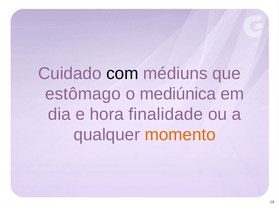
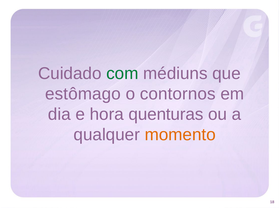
com colour: black -> green
mediúnica: mediúnica -> contornos
finalidade: finalidade -> quenturas
